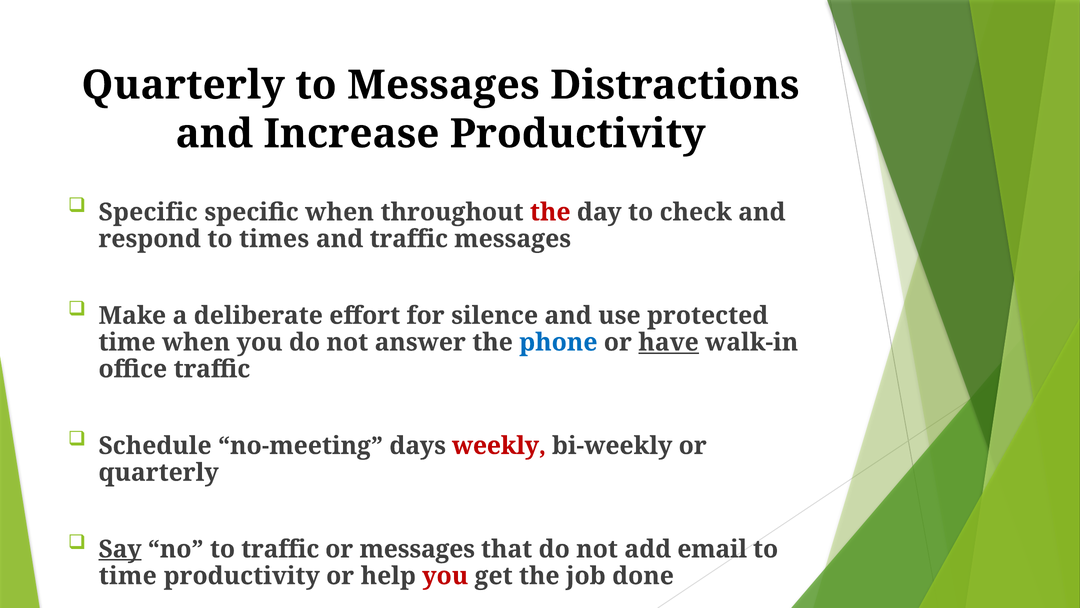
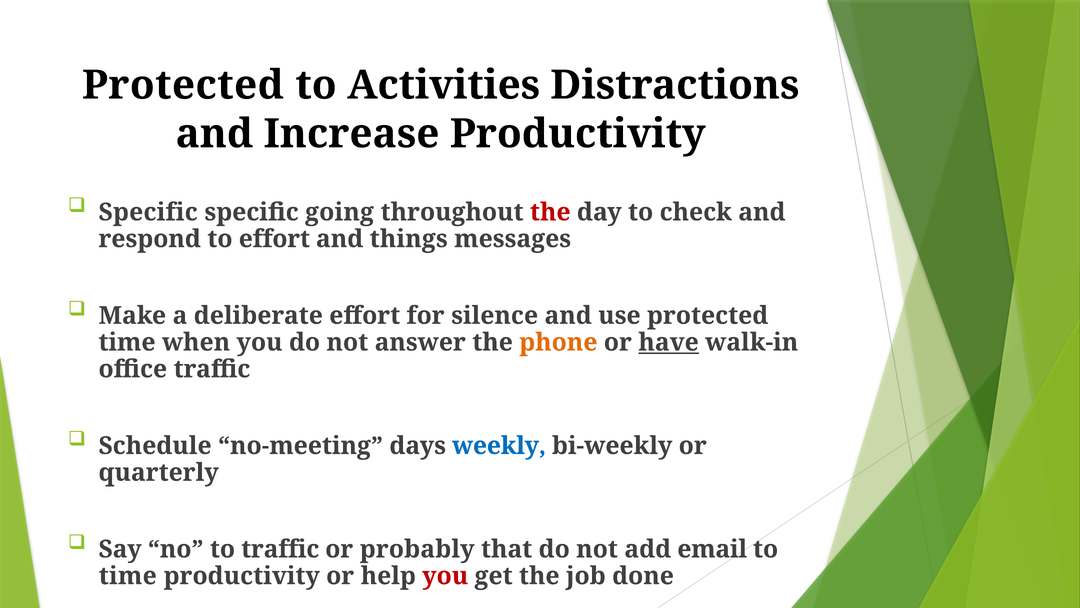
Quarterly at (183, 85): Quarterly -> Protected
to Messages: Messages -> Activities
specific when: when -> going
to times: times -> effort
and traffic: traffic -> things
phone colour: blue -> orange
weekly colour: red -> blue
Say underline: present -> none
or messages: messages -> probably
